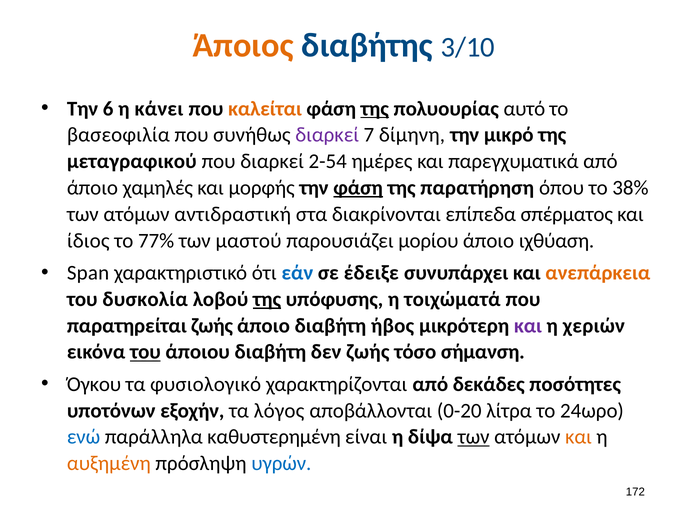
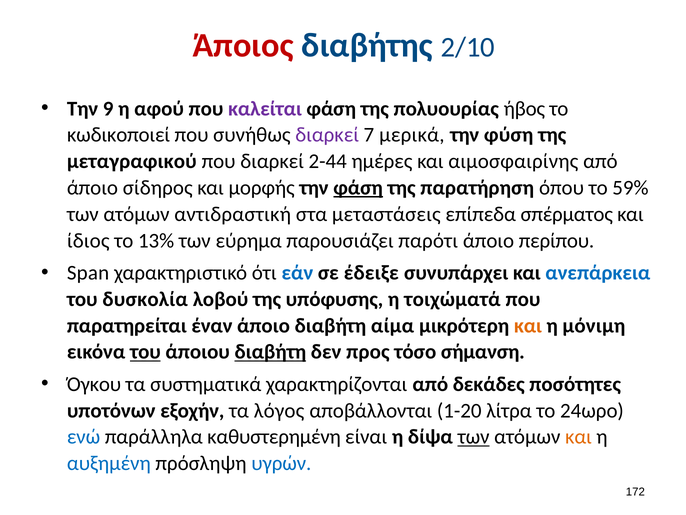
Άποιος colour: orange -> red
3/10: 3/10 -> 2/10
6: 6 -> 9
κάνει: κάνει -> αφού
καλείται colour: orange -> purple
της at (375, 108) underline: present -> none
αυτό: αυτό -> ήβος
βασεοφιλία: βασεοφιλία -> κωδικοποιεί
δίμηνη: δίμηνη -> μερικά
μικρό: μικρό -> φύση
2-54: 2-54 -> 2-44
παρεγχυματικά: παρεγχυματικά -> αιμοσφαιρίνης
χαμηλές: χαμηλές -> σίδηρος
38%: 38% -> 59%
διακρίνονται: διακρίνονται -> μεταστάσεις
77%: 77% -> 13%
μαστού: μαστού -> εύρημα
μορίου: μορίου -> παρότι
ιχθύαση: ιχθύαση -> περίπου
ανεπάρκεια colour: orange -> blue
της at (267, 299) underline: present -> none
παρατηρείται ζωής: ζωής -> έναν
ήβος: ήβος -> αίμα
και at (528, 325) colour: purple -> orange
χεριών: χεριών -> μόνιμη
διαβήτη at (270, 352) underline: none -> present
δεν ζωής: ζωής -> προς
φυσιολογικό: φυσιολογικό -> συστηματικά
0-20: 0-20 -> 1-20
αυξημένη colour: orange -> blue
